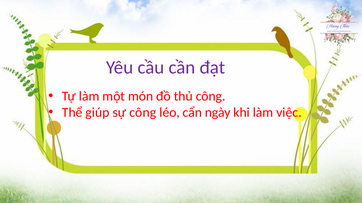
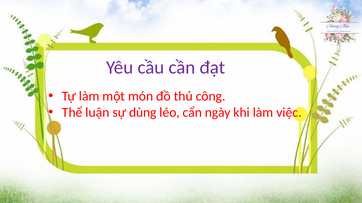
giúp: giúp -> luận
sự công: công -> dùng
